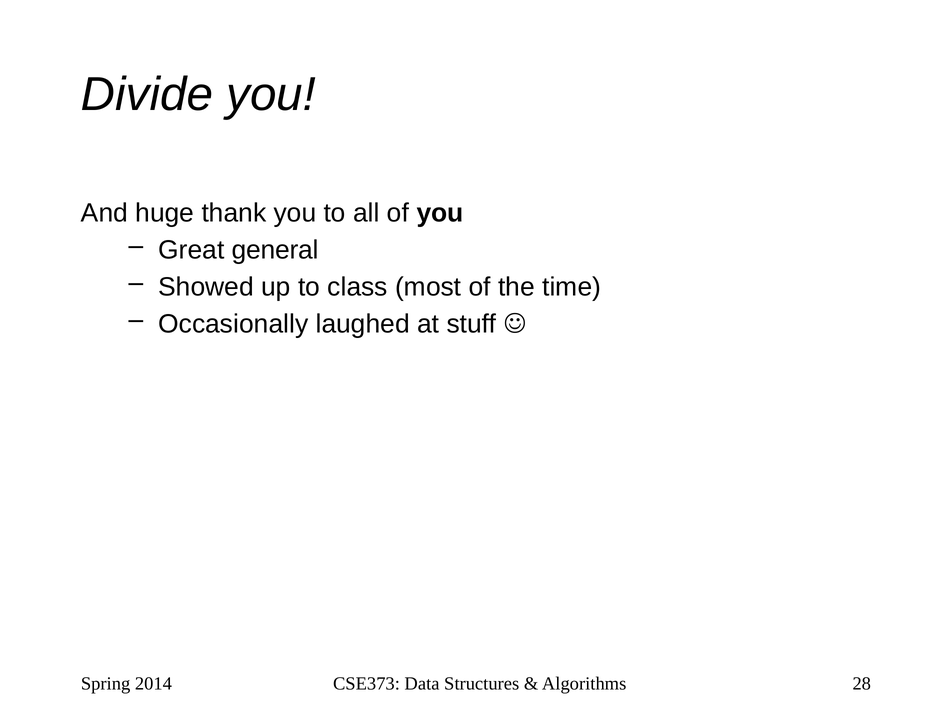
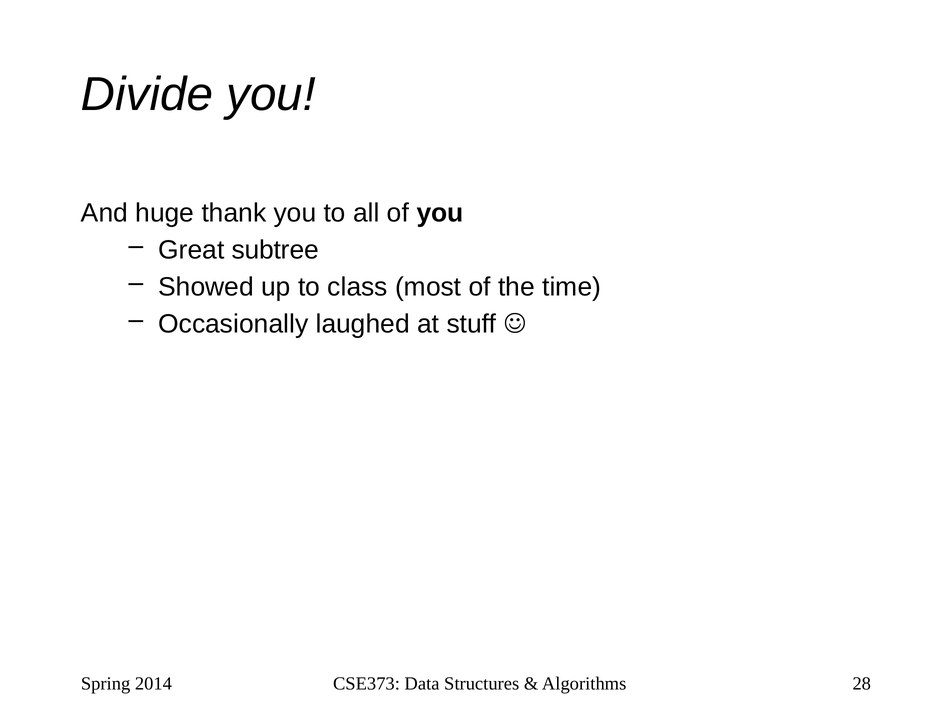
general: general -> subtree
